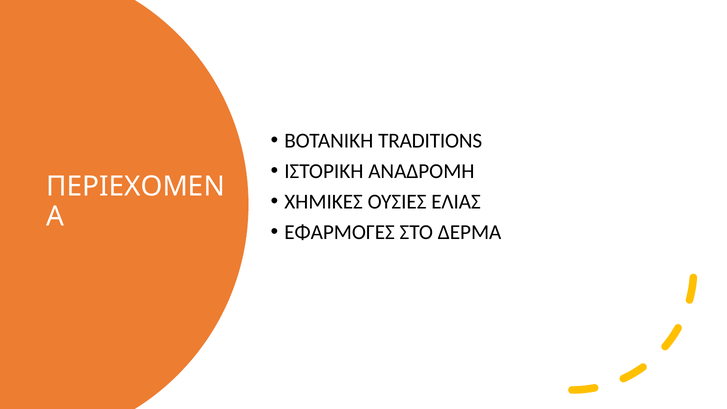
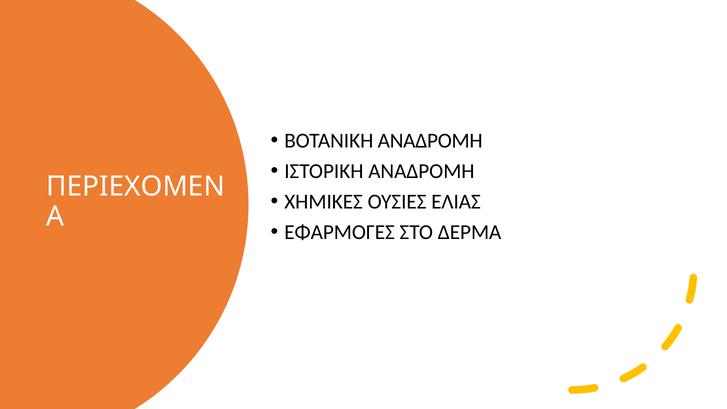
ΒΟΤΑΝΙΚΗ TRADITIONS: TRADITIONS -> ΑΝΑΔΡΟΜΗ
